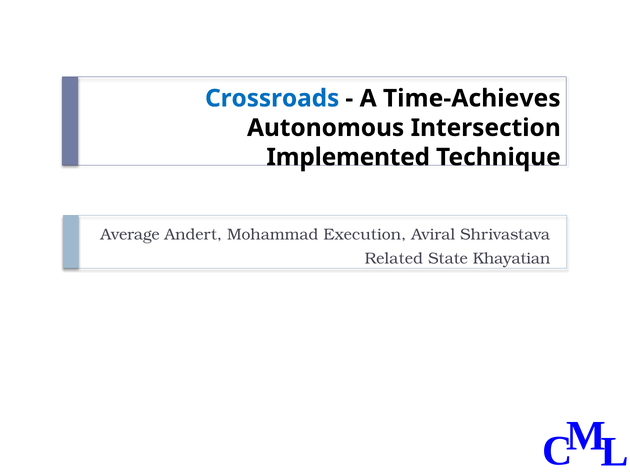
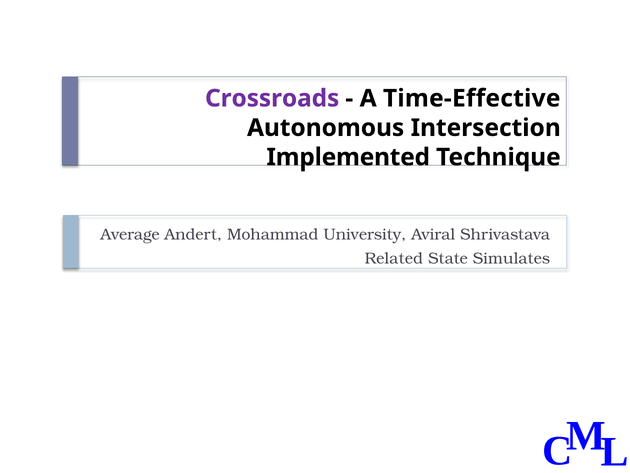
Crossroads colour: blue -> purple
Time-Achieves: Time-Achieves -> Time-Effective
Execution: Execution -> University
Khayatian: Khayatian -> Simulates
